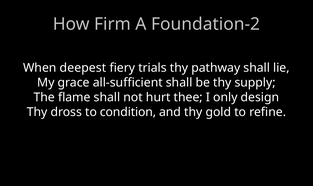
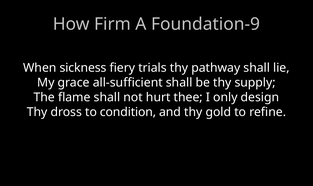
Foundation-2: Foundation-2 -> Foundation-9
deepest: deepest -> sickness
